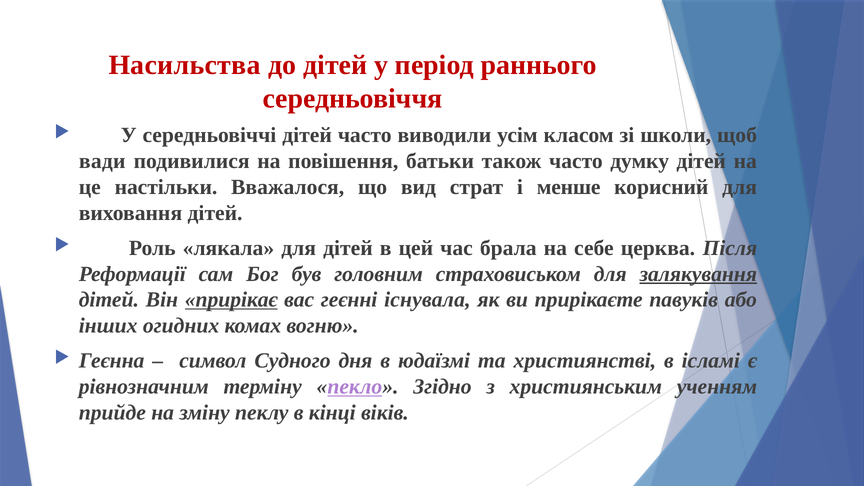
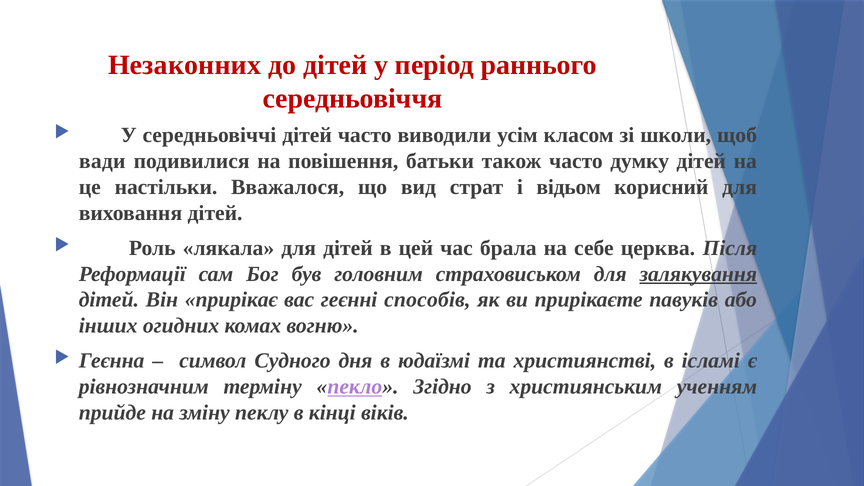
Насильства: Насильства -> Незаконних
менше: менше -> відьом
прирікає underline: present -> none
існувала: існувала -> способів
